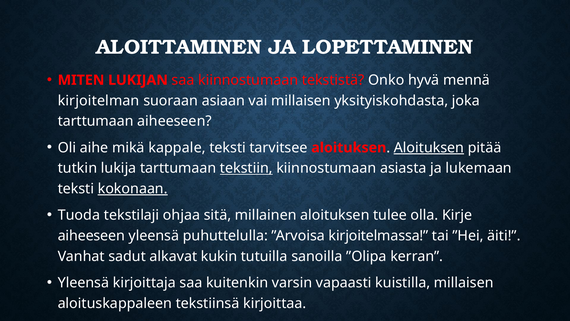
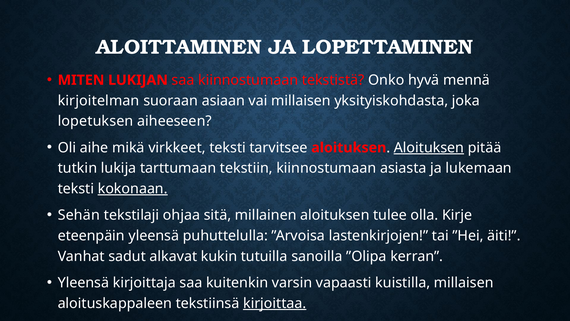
tarttumaan at (96, 121): tarttumaan -> lopetuksen
kappale: kappale -> virkkeet
tekstiin underline: present -> none
Tuoda: Tuoda -> Sehän
aiheeseen at (91, 236): aiheeseen -> eteenpäin
kirjoitelmassa: kirjoitelmassa -> lastenkirjojen
kirjoittaa underline: none -> present
